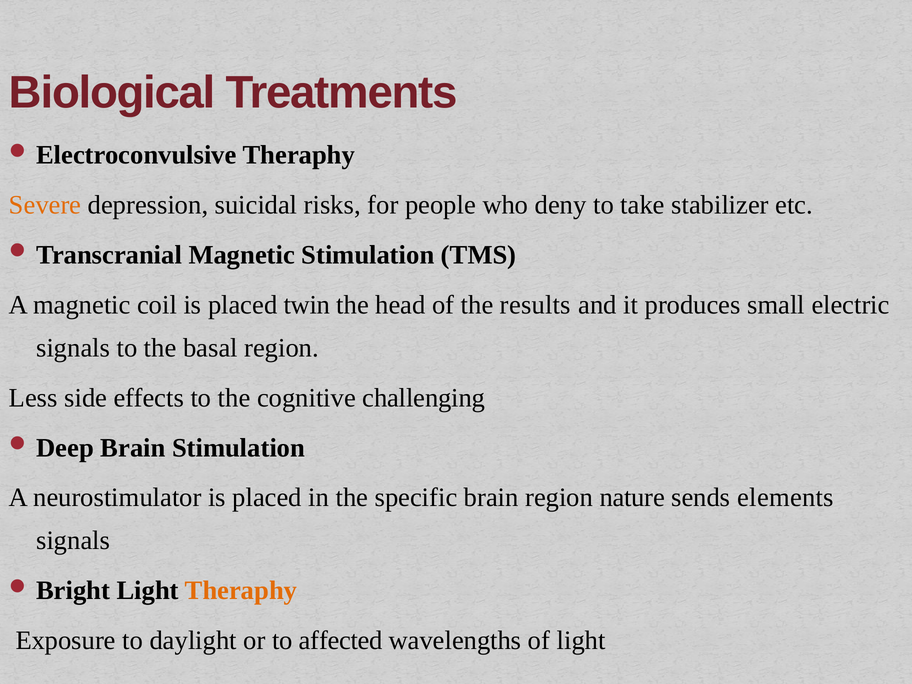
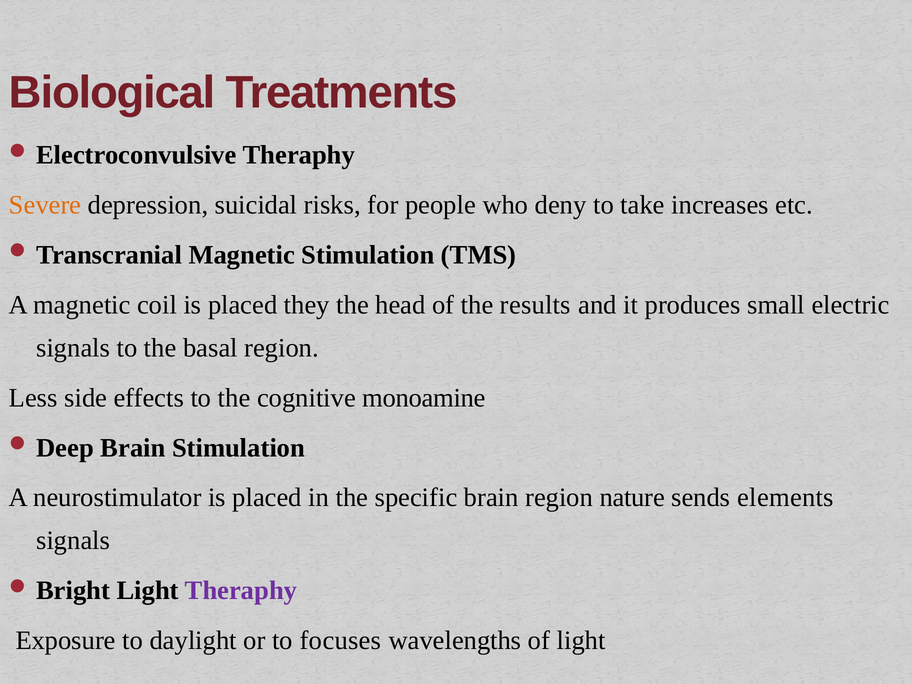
stabilizer: stabilizer -> increases
twin: twin -> they
challenging: challenging -> monoamine
Theraphy at (241, 591) colour: orange -> purple
affected: affected -> focuses
